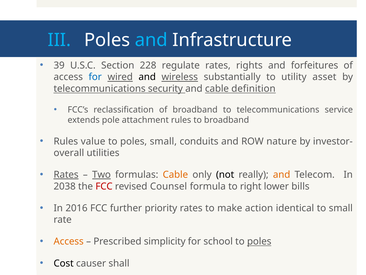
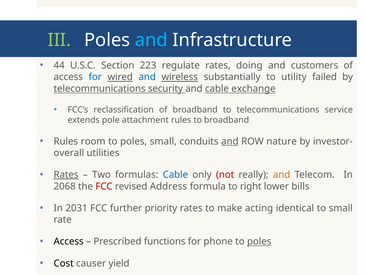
III colour: light blue -> light green
39: 39 -> 44
228: 228 -> 223
rights: rights -> doing
forfeitures: forfeitures -> customers
and at (147, 77) colour: black -> blue
asset: asset -> failed
definition: definition -> exchange
value: value -> room
and at (230, 141) underline: none -> present
Two underline: present -> none
Cable at (175, 174) colour: orange -> blue
not colour: black -> red
2038: 2038 -> 2068
Counsel: Counsel -> Address
2016: 2016 -> 2031
action: action -> acting
Access at (69, 241) colour: orange -> black
simplicity: simplicity -> functions
school: school -> phone
shall: shall -> yield
